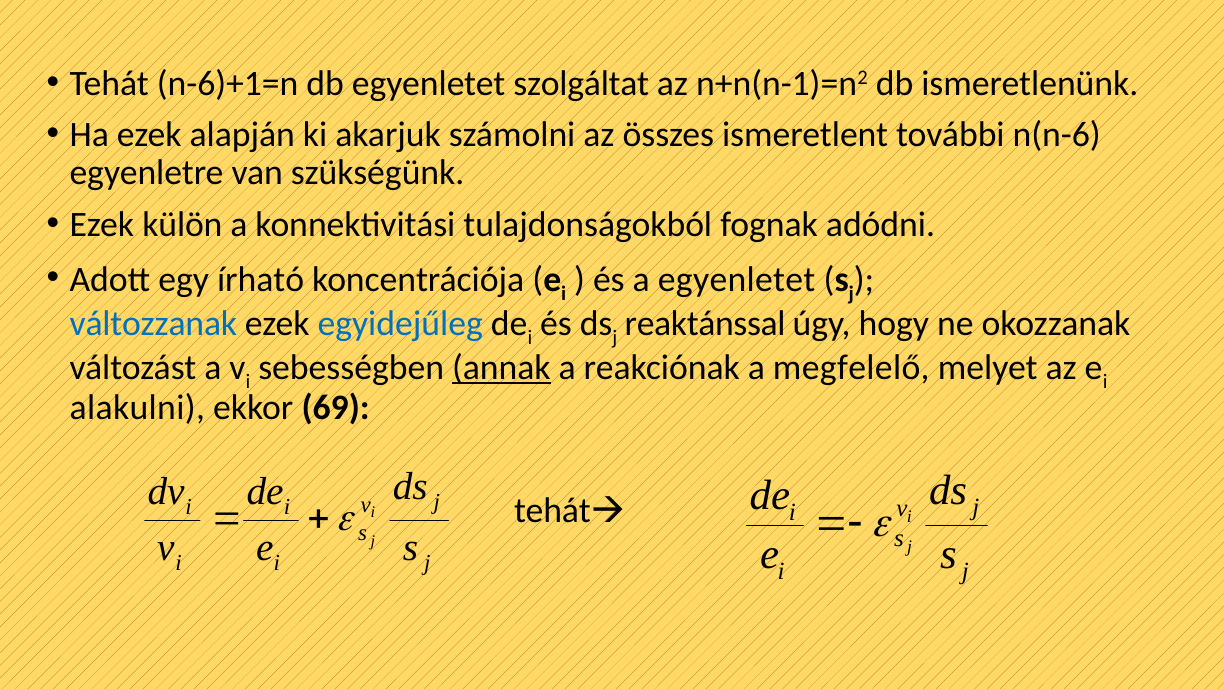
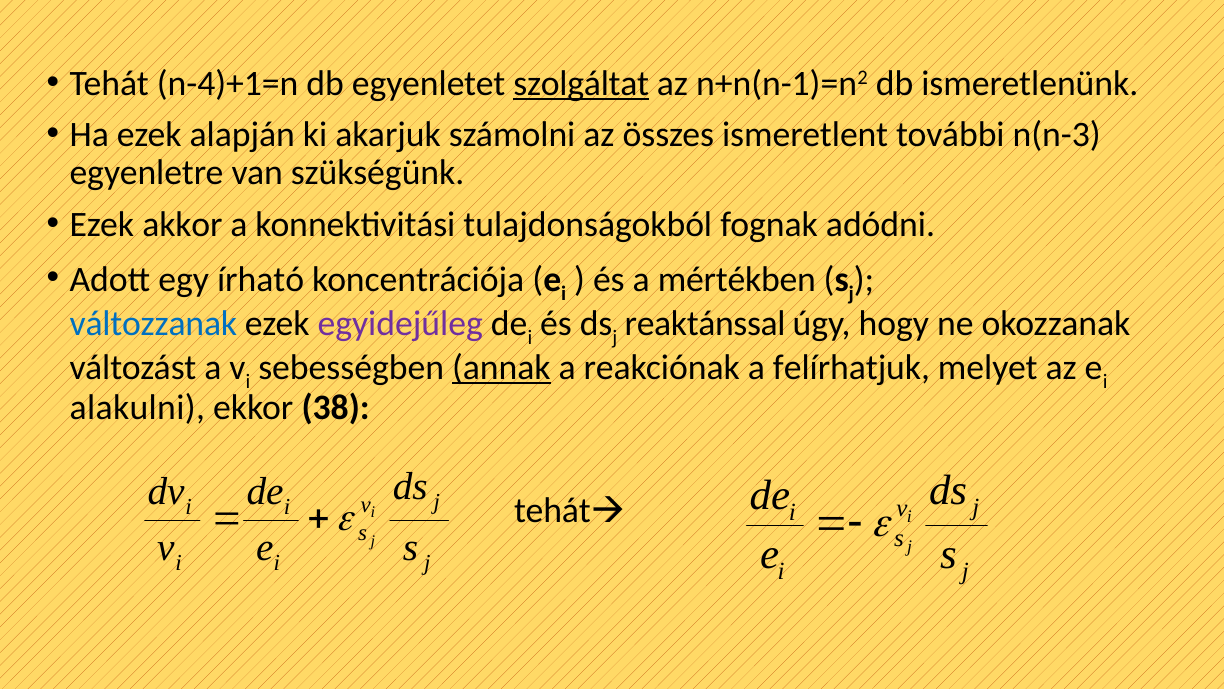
n-6)+1=n: n-6)+1=n -> n-4)+1=n
szolgáltat underline: none -> present
n(n-6: n(n-6 -> n(n-3
külön: külön -> akkor
a egyenletet: egyenletet -> mértékben
egyidejűleg colour: blue -> purple
megfelelő: megfelelő -> felírhatjuk
69: 69 -> 38
